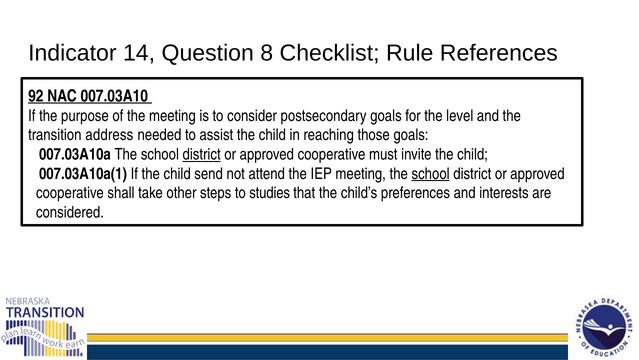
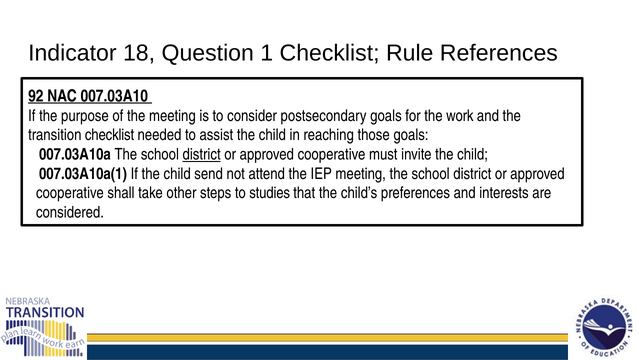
14: 14 -> 18
8: 8 -> 1
level: level -> work
transition address: address -> checklist
school at (431, 173) underline: present -> none
